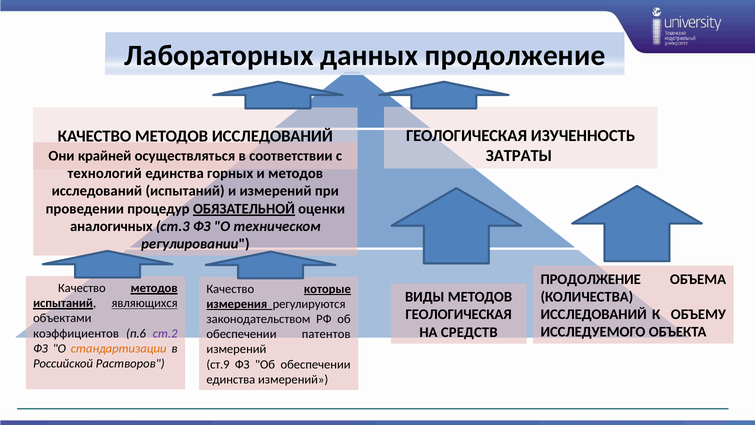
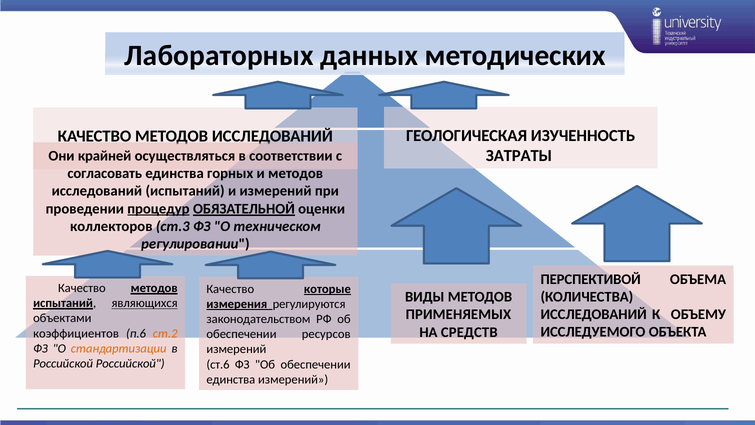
данных продолжение: продолжение -> методических
технологий: технологий -> согласовать
процедур underline: none -> present
аналогичных: аналогичных -> коллекторов
ПРОДОЛЖЕНИЕ at (591, 279): ПРОДОЛЖЕНИЕ -> ПЕРСПЕКТИВОЙ
ГЕОЛОГИЧЕСКАЯ at (459, 314): ГЕОЛОГИЧЕСКАЯ -> ПРИМЕНЯЕМЫХ
ст.2 colour: purple -> orange
патентов: патентов -> ресурсов
Российской Растворов: Растворов -> Российской
ст.9: ст.9 -> ст.6
